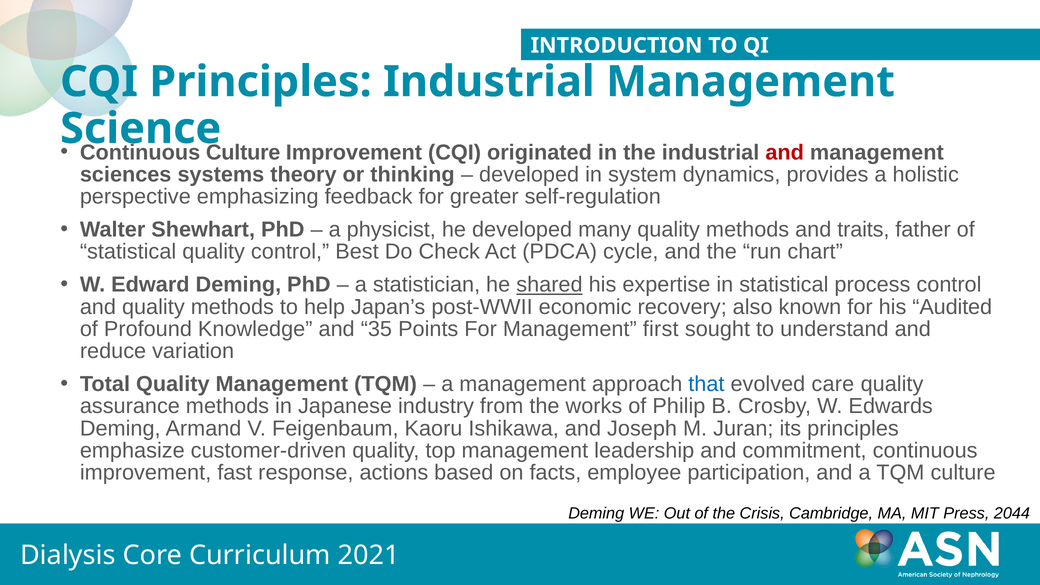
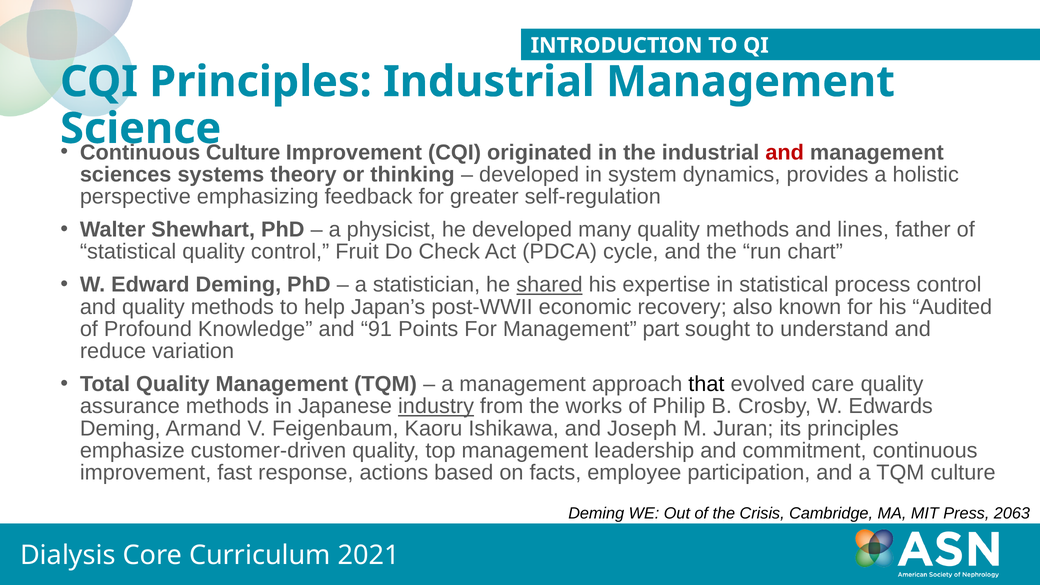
traits: traits -> lines
Best: Best -> Fruit
35: 35 -> 91
first: first -> part
that colour: blue -> black
industry underline: none -> present
2044: 2044 -> 2063
